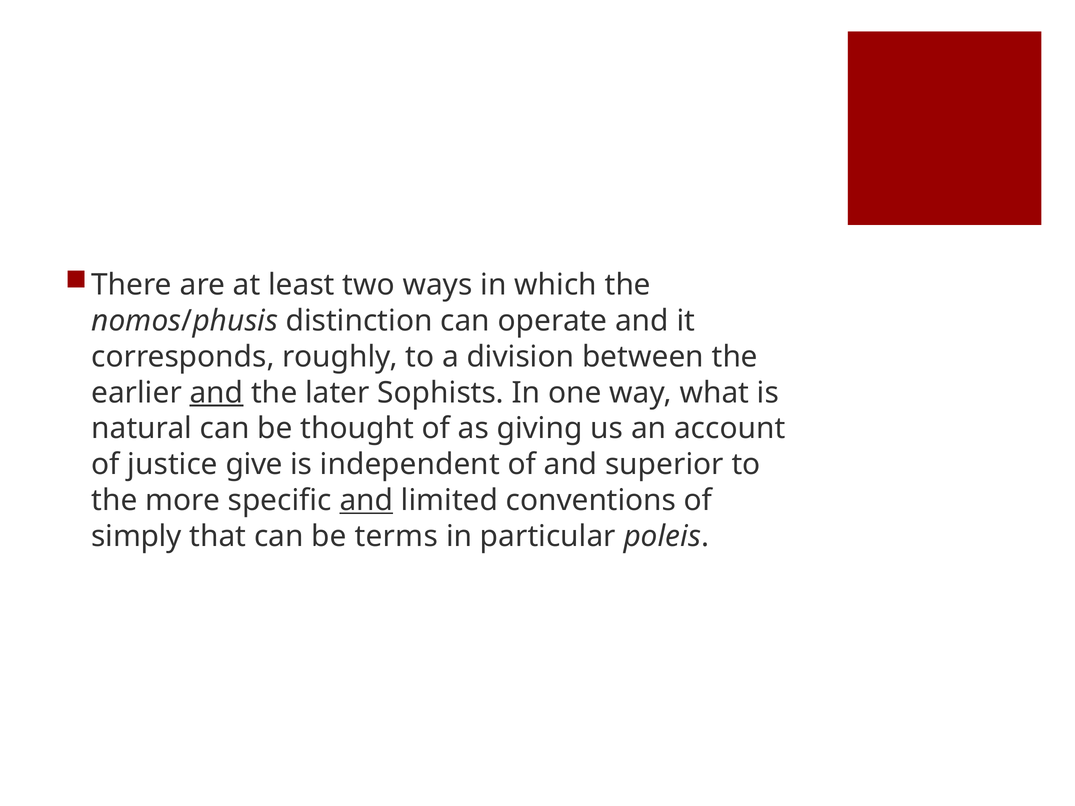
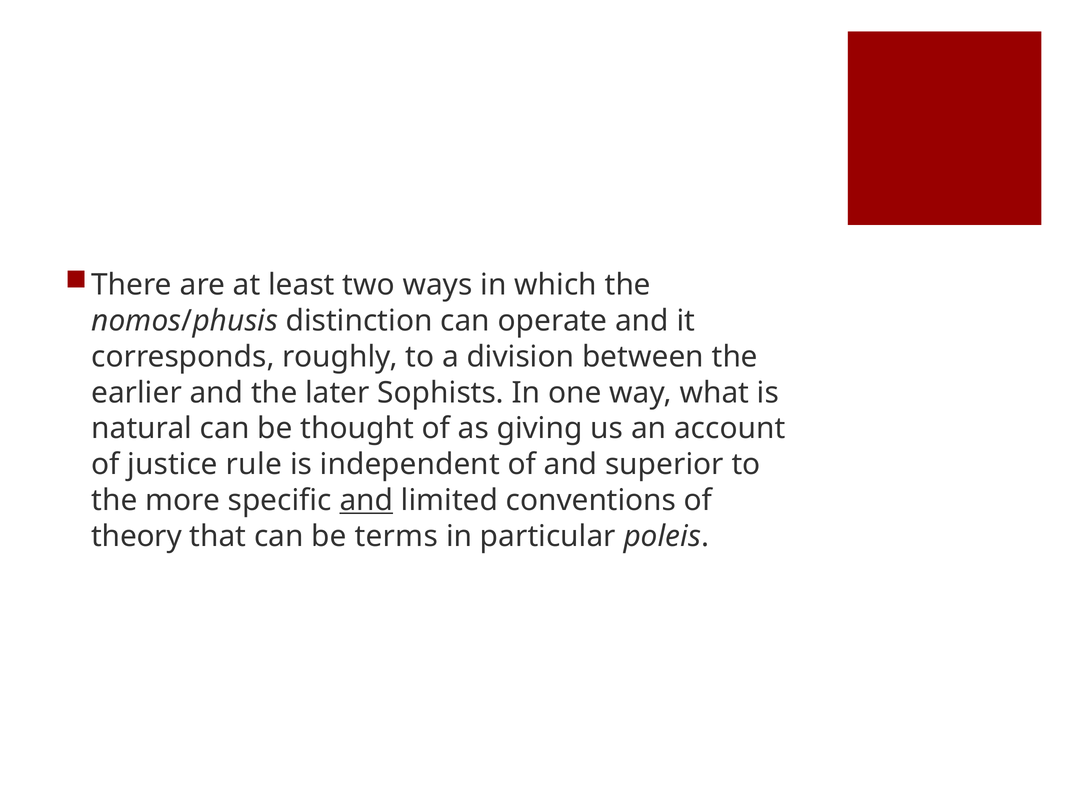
and at (217, 393) underline: present -> none
give: give -> rule
simply: simply -> theory
